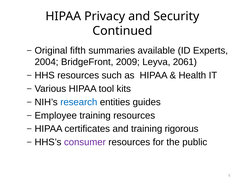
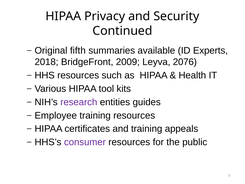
2004: 2004 -> 2018
2061: 2061 -> 2076
research colour: blue -> purple
rigorous: rigorous -> appeals
